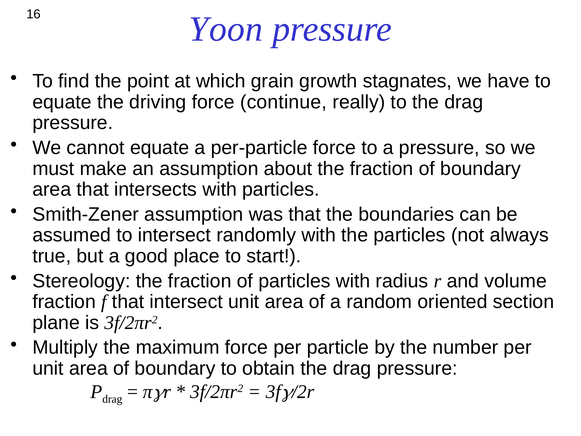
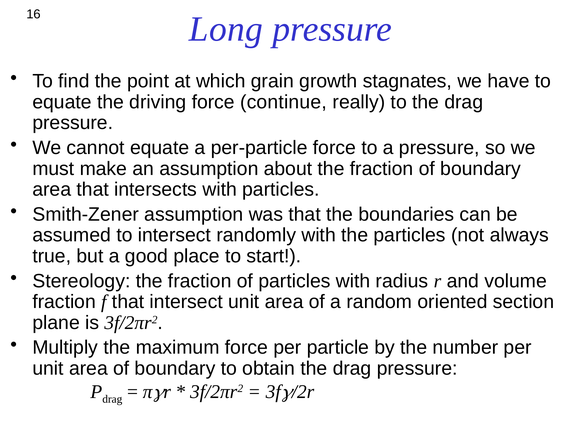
Yoon: Yoon -> Long
